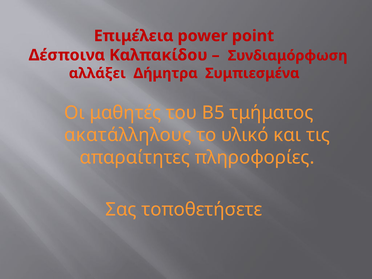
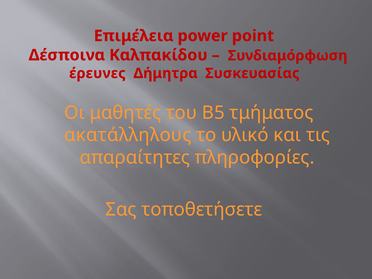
αλλάξει: αλλάξει -> έρευνες
Συμπιεσμένα: Συμπιεσμένα -> Συσκευασίας
